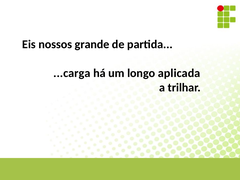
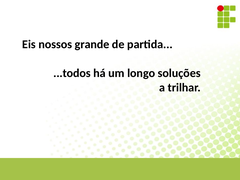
...carga: ...carga -> ...todos
aplicada: aplicada -> soluções
